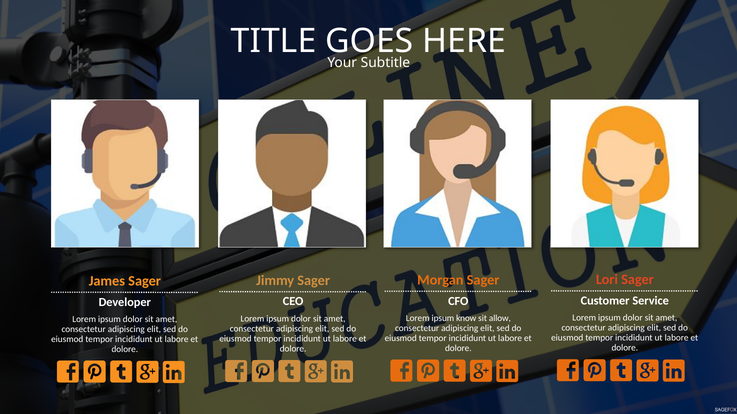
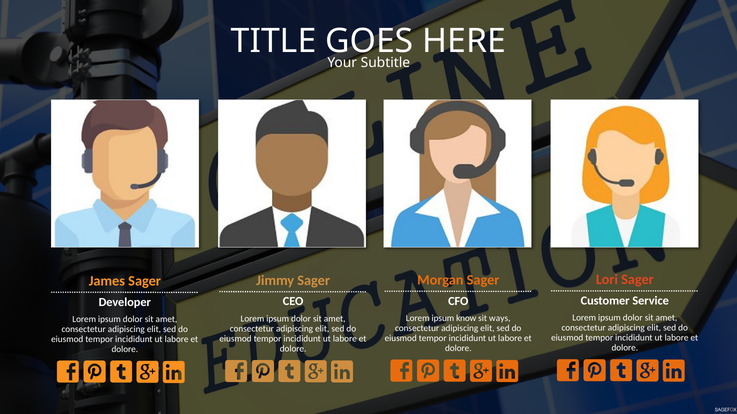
allow: allow -> ways
